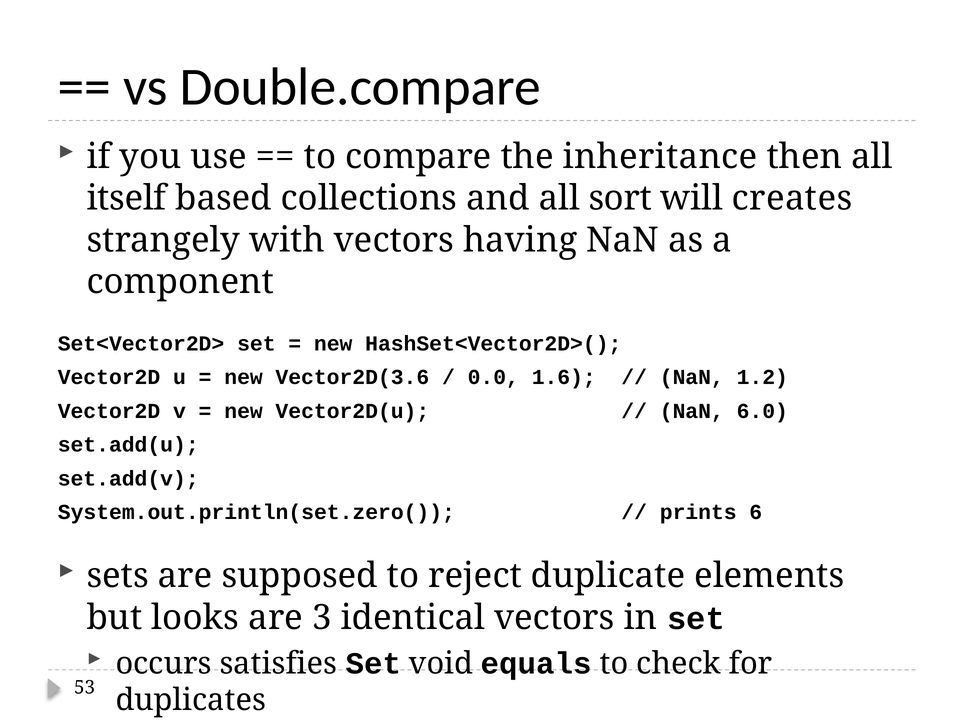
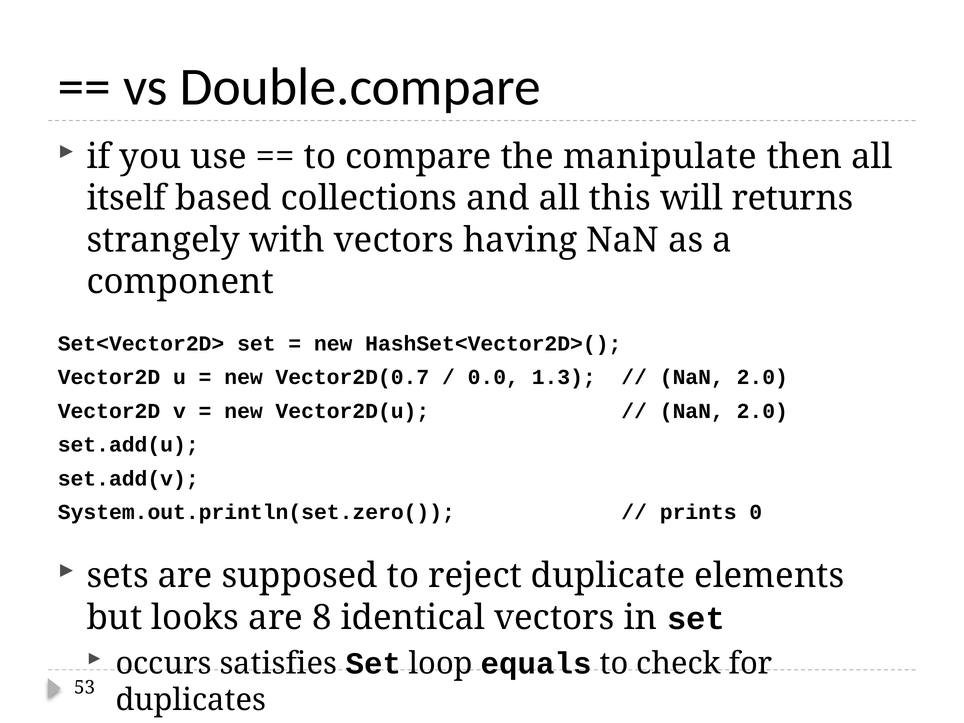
inheritance: inheritance -> manipulate
sort: sort -> this
creates: creates -> returns
Vector2D(3.6: Vector2D(3.6 -> Vector2D(0.7
1.6: 1.6 -> 1.3
1.2 at (762, 377): 1.2 -> 2.0
6.0 at (762, 411): 6.0 -> 2.0
6: 6 -> 0
3: 3 -> 8
void: void -> loop
